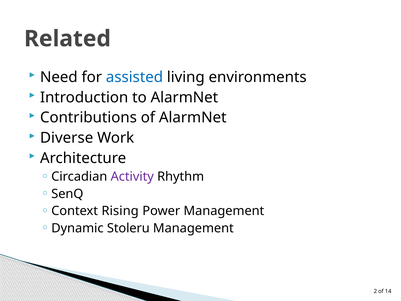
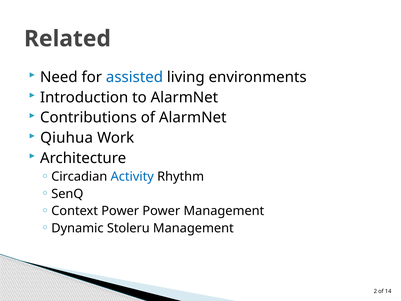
Diverse: Diverse -> Qiuhua
Activity colour: purple -> blue
Context Rising: Rising -> Power
